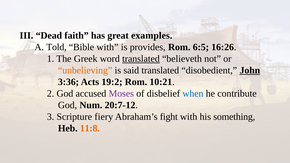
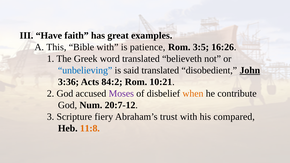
Dead: Dead -> Have
Told: Told -> This
provides: provides -> patience
6:5: 6:5 -> 3:5
translated at (141, 59) underline: present -> none
unbelieving colour: orange -> blue
19:2: 19:2 -> 84:2
when colour: blue -> orange
fight: fight -> trust
something: something -> compared
